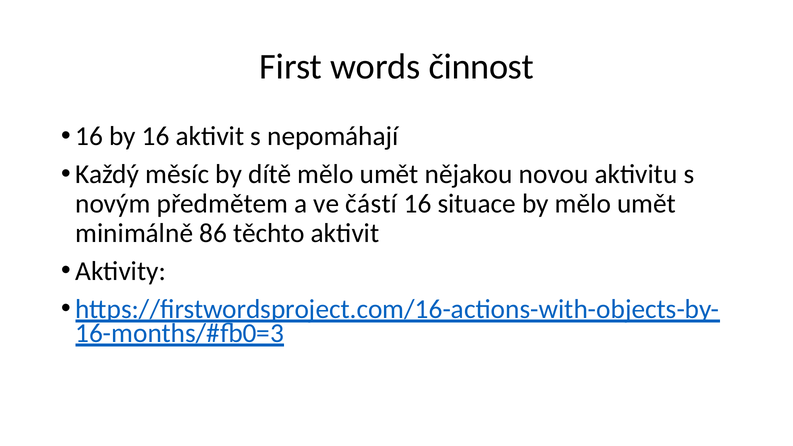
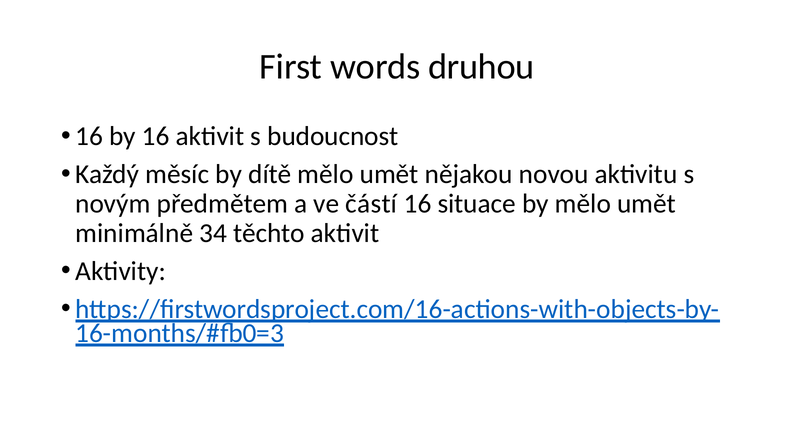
činnost: činnost -> druhou
nepomáhají: nepomáhají -> budoucnost
86: 86 -> 34
